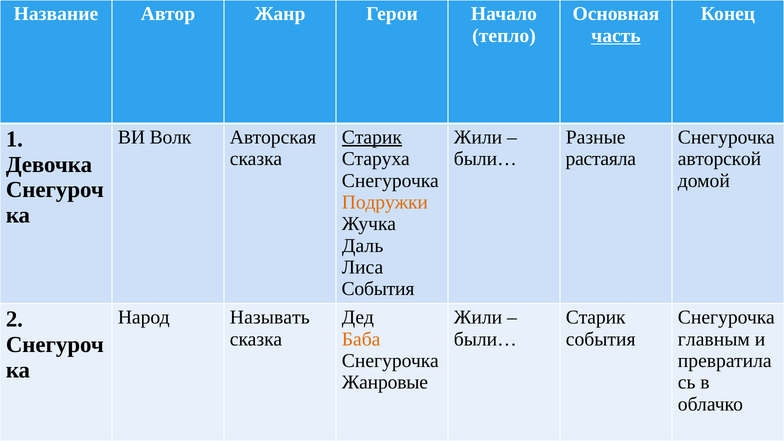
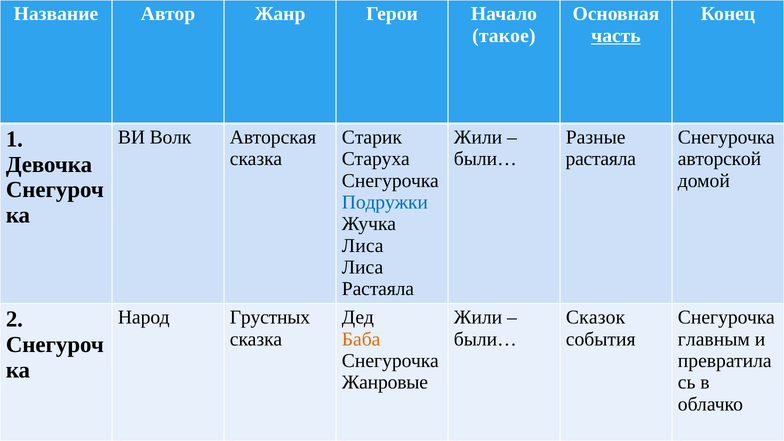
тепло: тепло -> такое
Старик at (372, 137) underline: present -> none
Подружки colour: orange -> blue
Даль at (363, 246): Даль -> Лиса
События at (378, 289): События -> Растаяла
Называть: Называть -> Грустных
Старик at (596, 317): Старик -> Сказок
